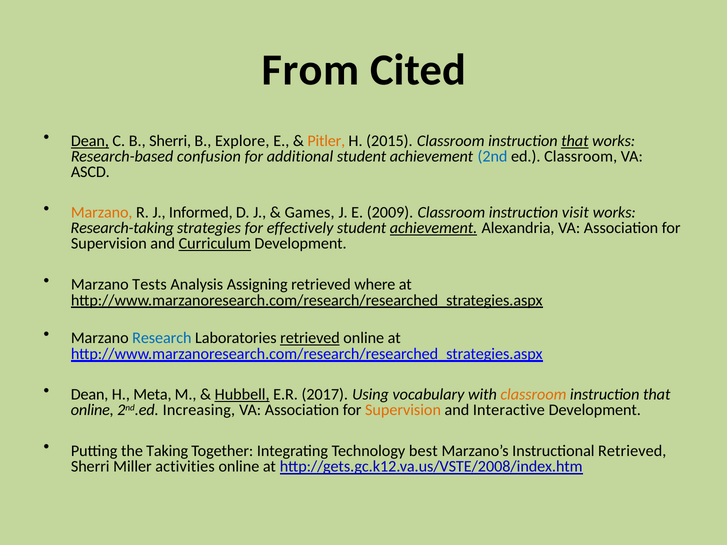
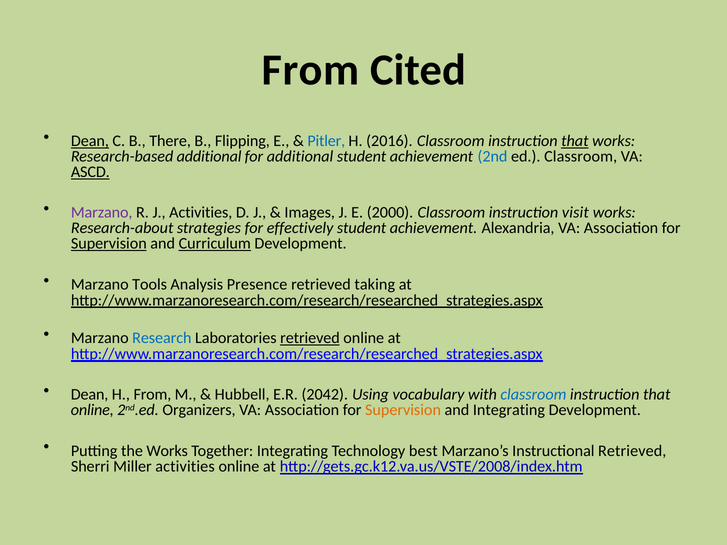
B Sherri: Sherri -> There
Explore: Explore -> Flipping
Pitler colour: orange -> blue
2015: 2015 -> 2016
Research-based confusion: confusion -> additional
ASCD underline: none -> present
Marzano at (102, 213) colour: orange -> purple
J Informed: Informed -> Activities
Games: Games -> Images
2009: 2009 -> 2000
Research-taking: Research-taking -> Research-about
achievement at (434, 228) underline: present -> none
Supervision at (109, 244) underline: none -> present
Tests: Tests -> Tools
Assigning: Assigning -> Presence
where: where -> taking
H Meta: Meta -> From
Hubbell underline: present -> none
2017: 2017 -> 2042
classroom at (533, 395) colour: orange -> blue
Increasing: Increasing -> Organizers
and Interactive: Interactive -> Integrating
the Taking: Taking -> Works
